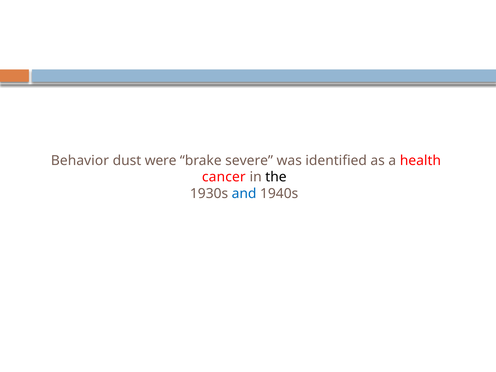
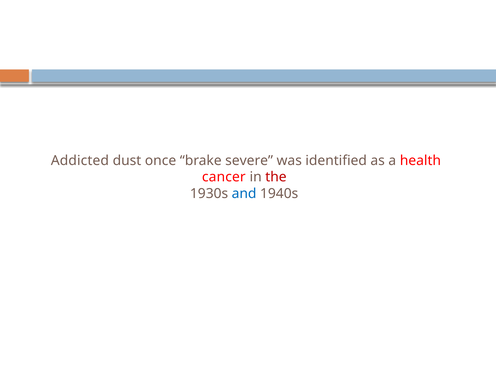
Behavior: Behavior -> Addicted
were: were -> once
the colour: black -> red
